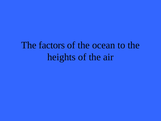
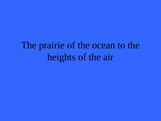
factors: factors -> prairie
